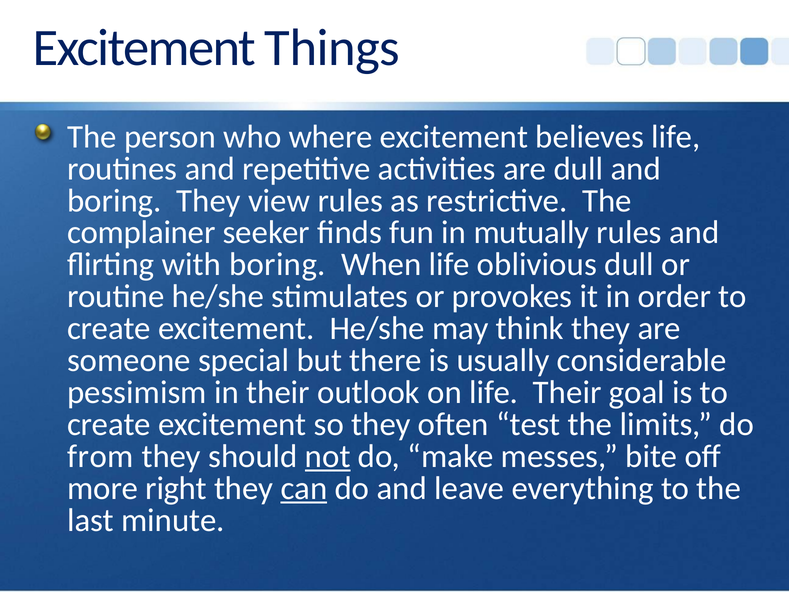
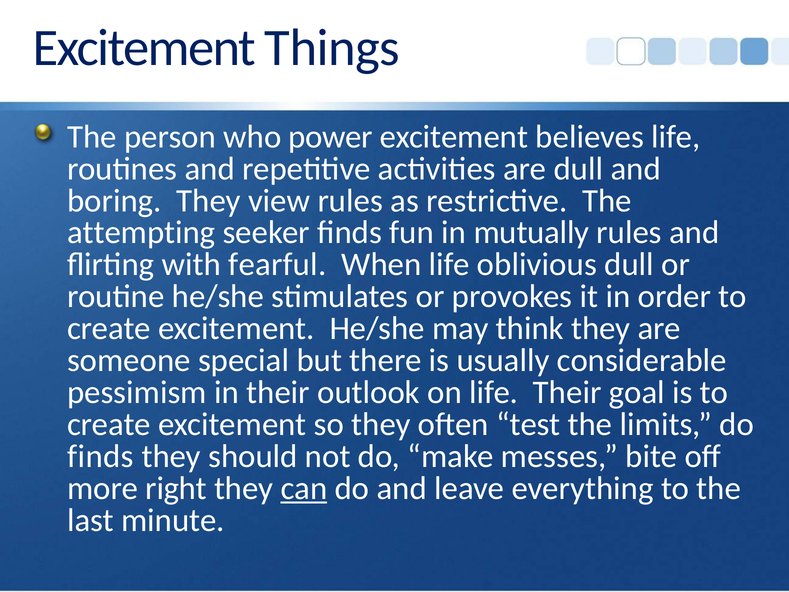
where: where -> power
complainer: complainer -> attempting
with boring: boring -> fearful
from at (100, 456): from -> finds
not underline: present -> none
